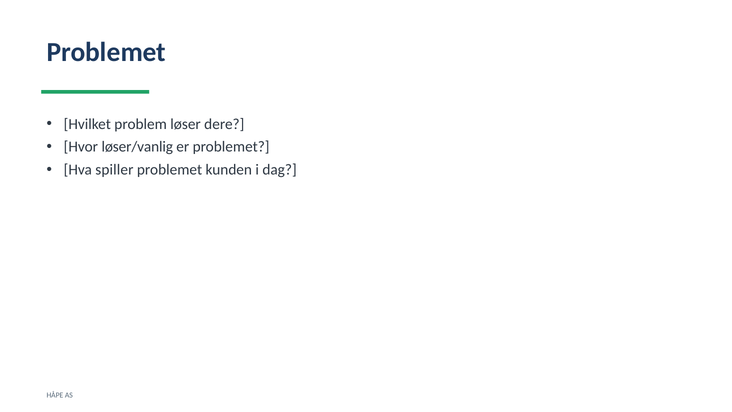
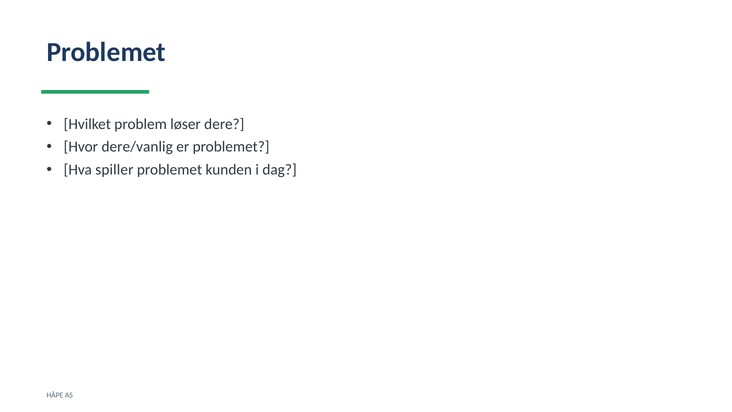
løser/vanlig: løser/vanlig -> dere/vanlig
